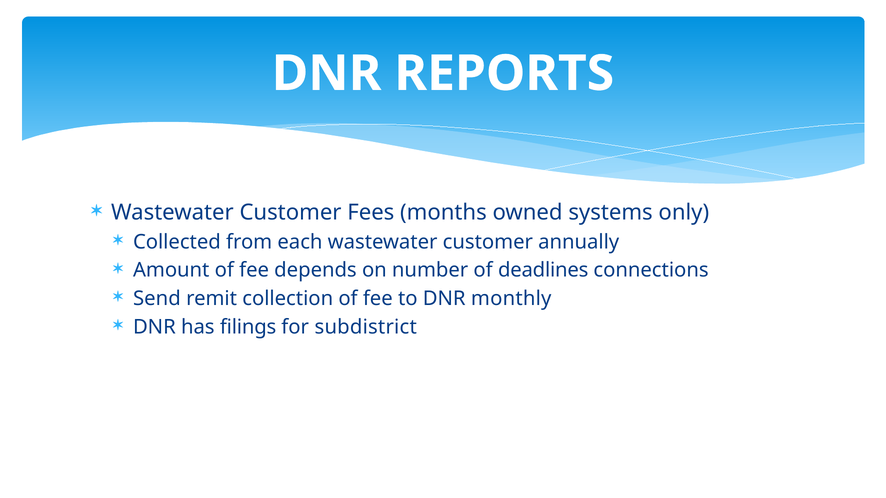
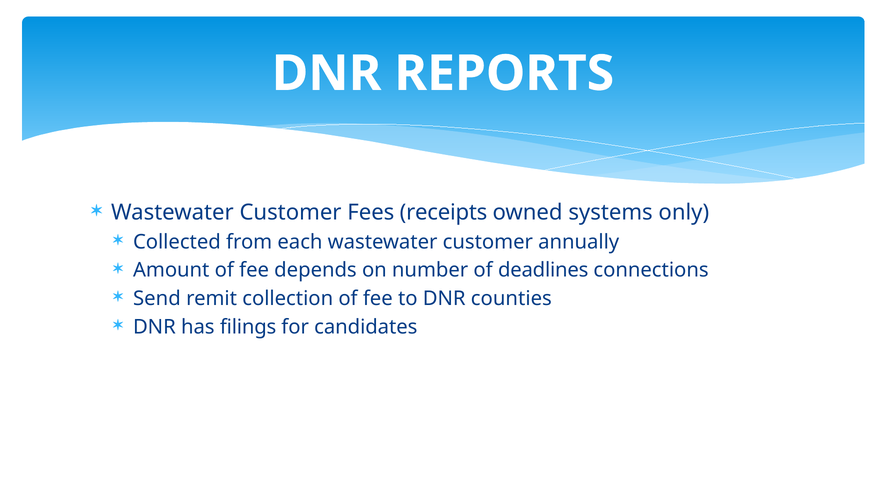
months: months -> receipts
monthly: monthly -> counties
subdistrict: subdistrict -> candidates
